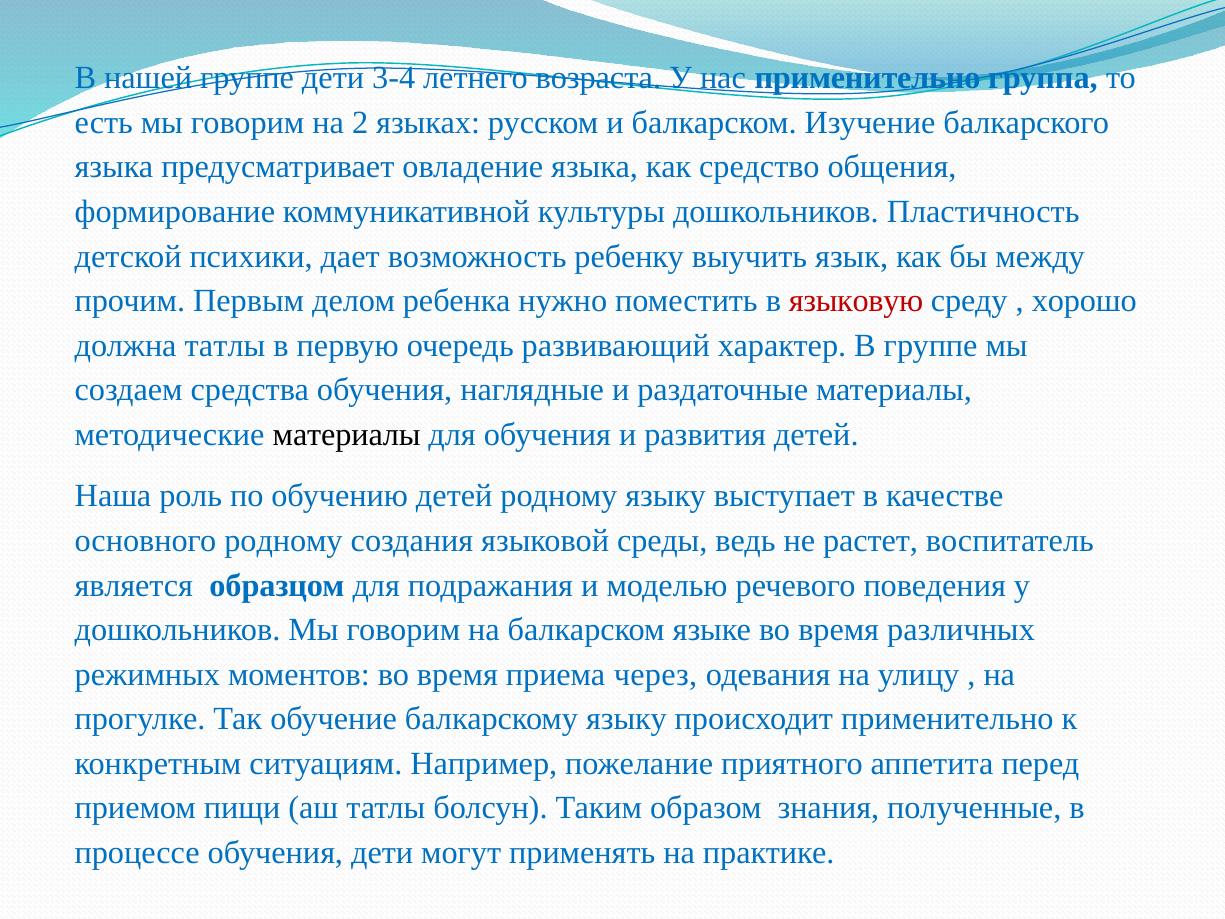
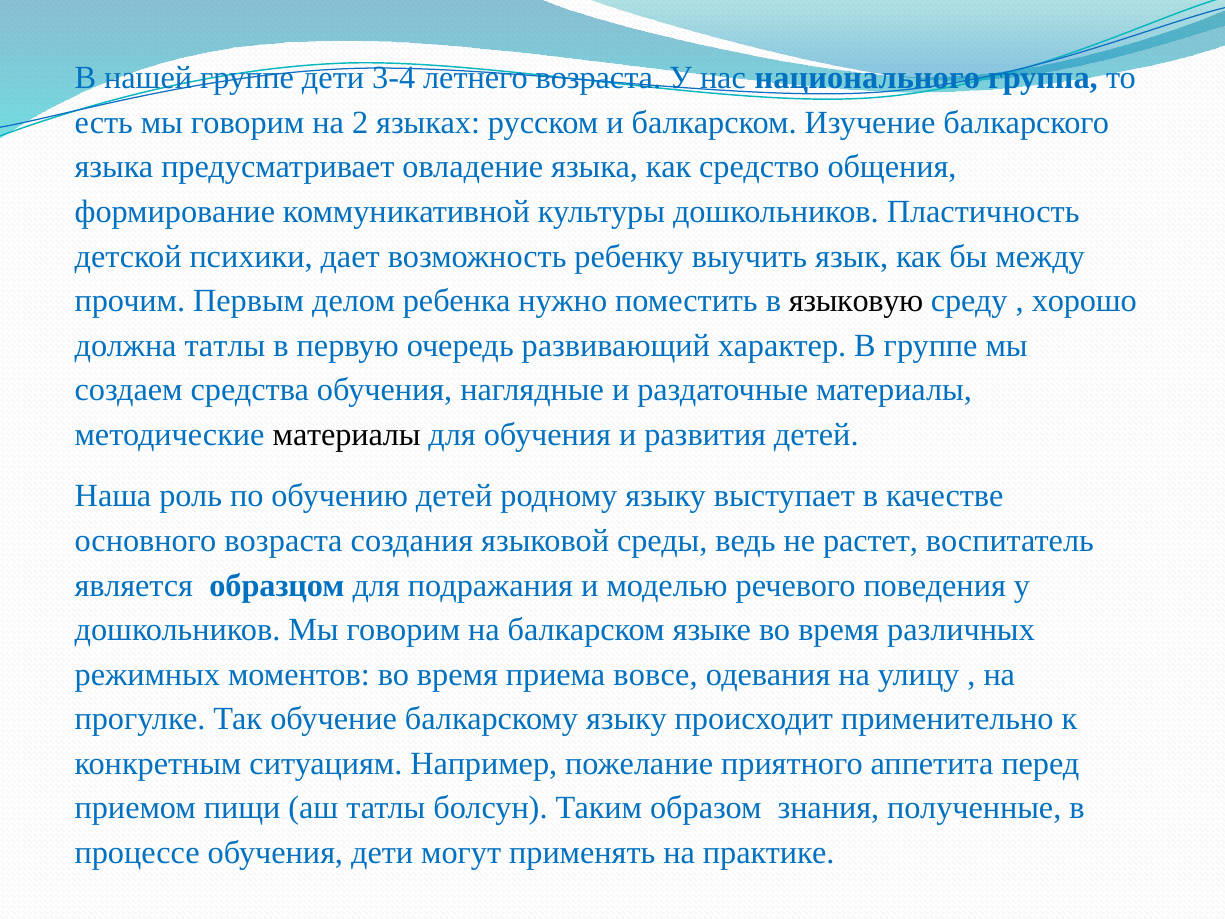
нас применительно: применительно -> национального
языковую colour: red -> black
основного родному: родному -> возраста
через: через -> вовсе
